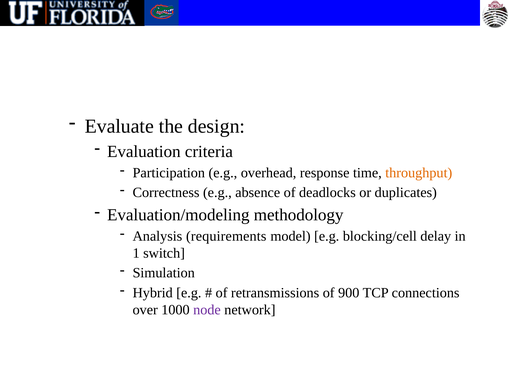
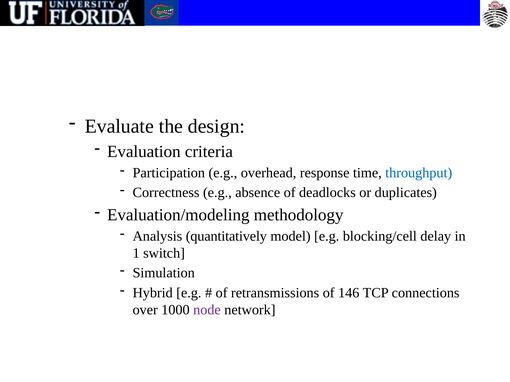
throughput colour: orange -> blue
requirements: requirements -> quantitatively
900: 900 -> 146
